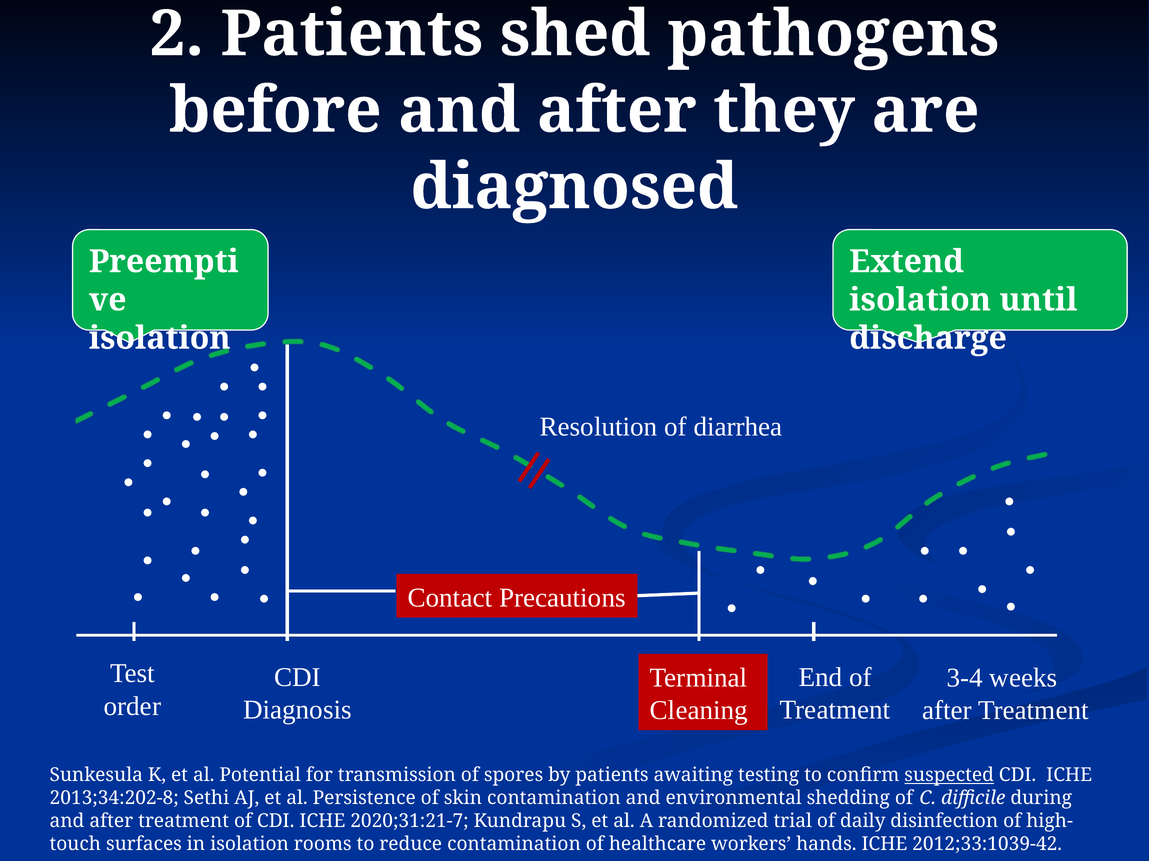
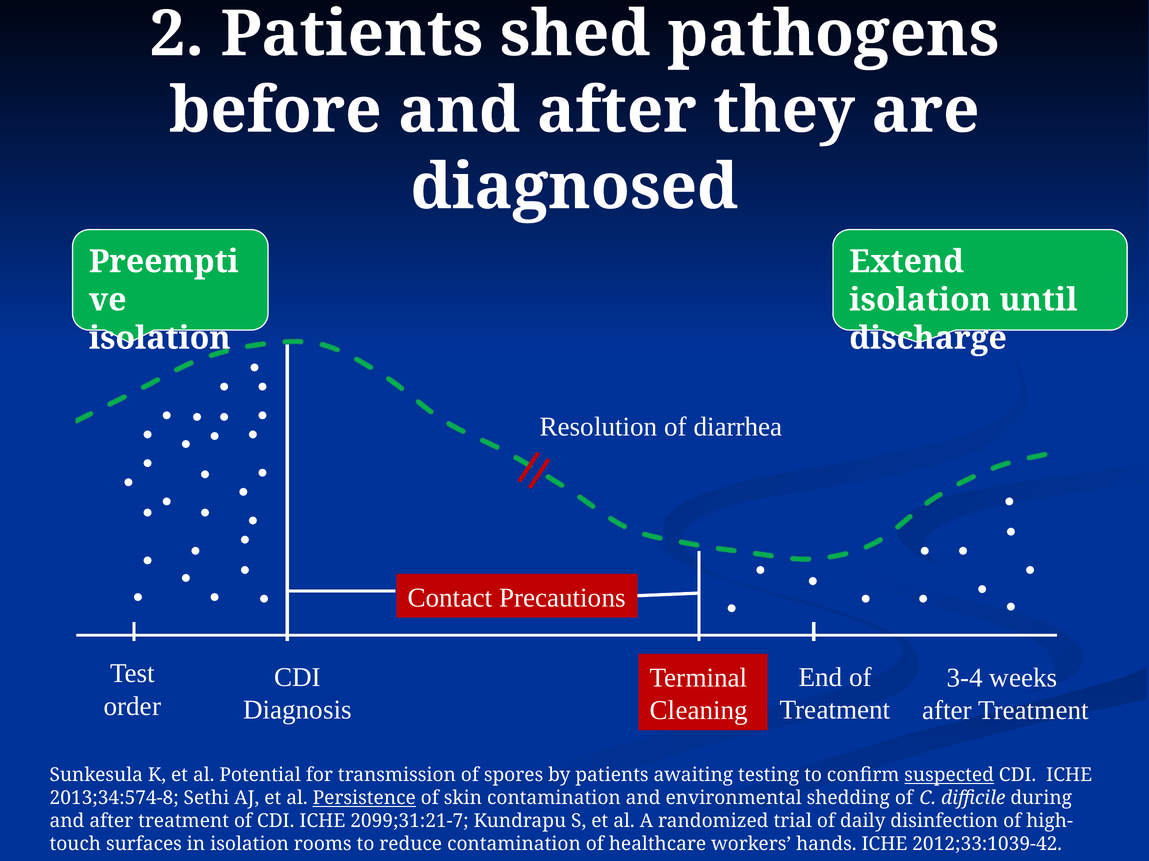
2013;34:202-8: 2013;34:202-8 -> 2013;34:574-8
Persistence underline: none -> present
2020;31:21-7: 2020;31:21-7 -> 2099;31:21-7
